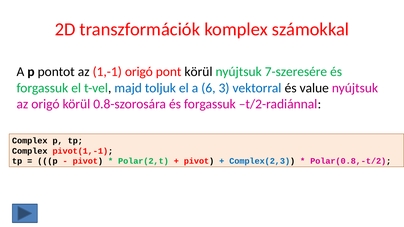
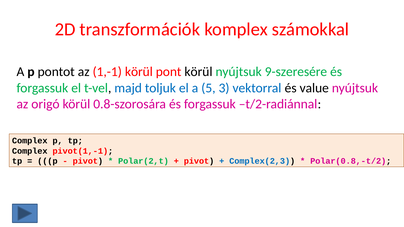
1,-1 origó: origó -> körül
7-szeresére: 7-szeresére -> 9-szeresére
6: 6 -> 5
